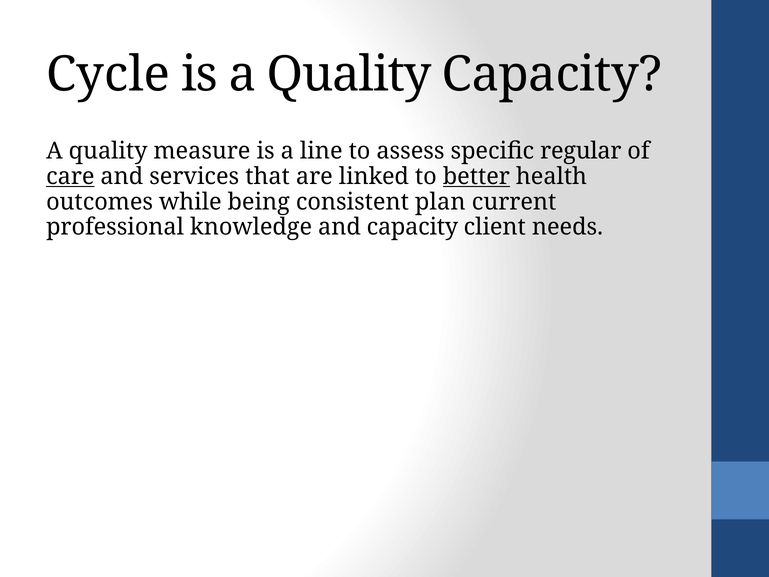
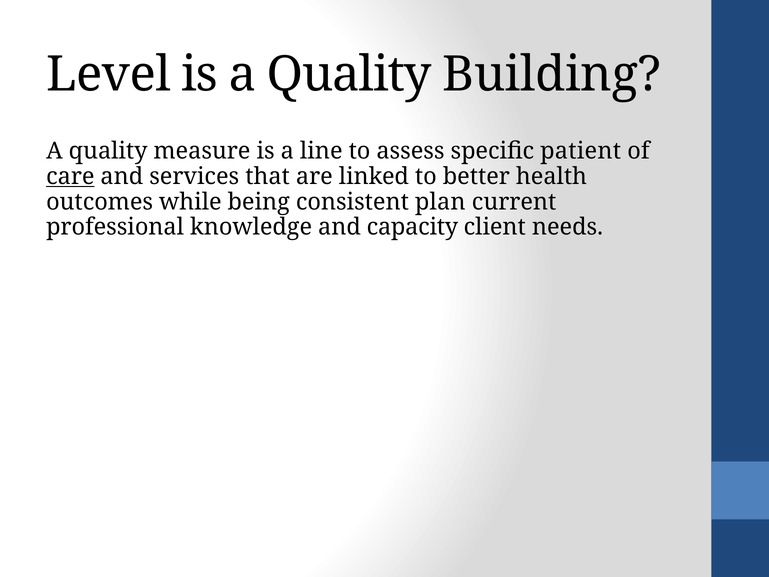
Cycle: Cycle -> Level
Quality Capacity: Capacity -> Building
regular: regular -> patient
better underline: present -> none
